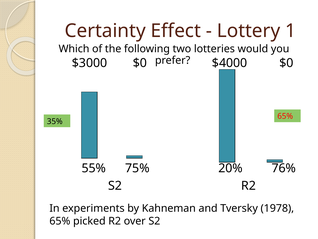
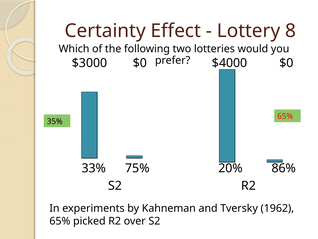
1: 1 -> 8
55%: 55% -> 33%
76%: 76% -> 86%
1978: 1978 -> 1962
